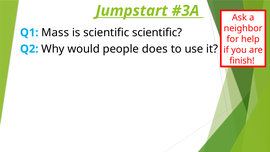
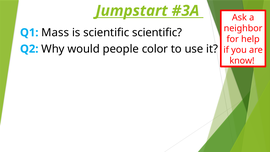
does: does -> color
finish: finish -> know
